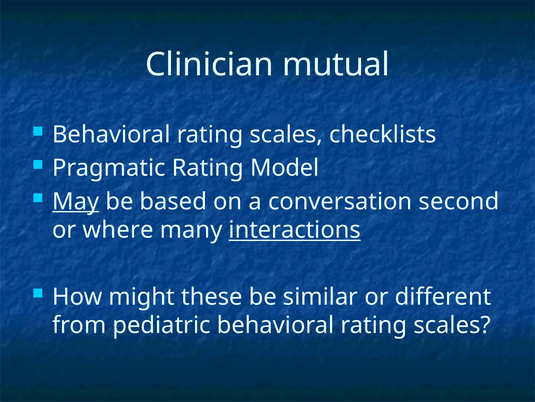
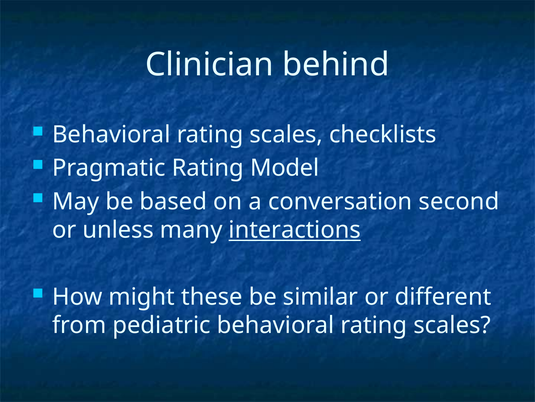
mutual: mutual -> behind
May underline: present -> none
where: where -> unless
